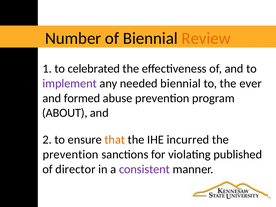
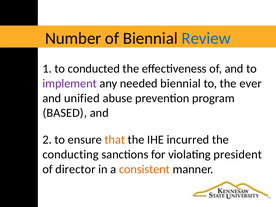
Review colour: orange -> blue
celebrated: celebrated -> conducted
formed: formed -> unified
ABOUT: ABOUT -> BASED
prevention at (71, 154): prevention -> conducting
published: published -> president
consistent colour: purple -> orange
